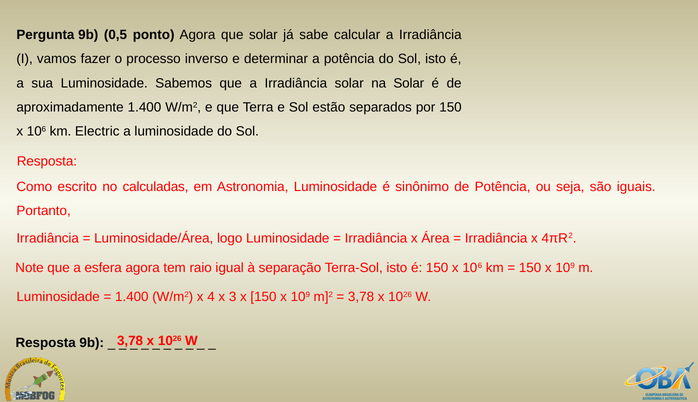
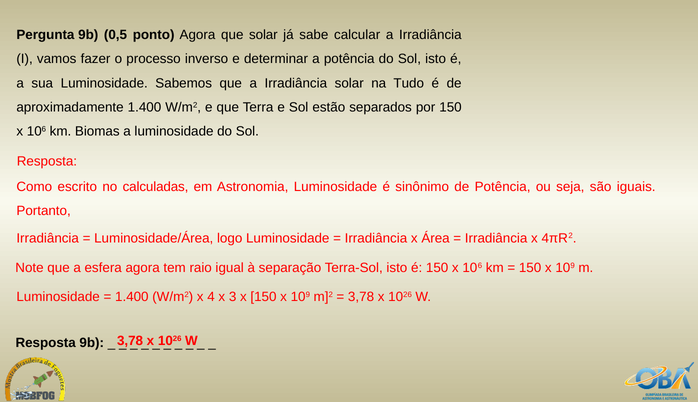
na Solar: Solar -> Tudo
Electric: Electric -> Biomas
